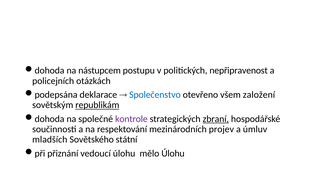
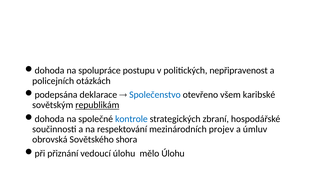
nástupcem: nástupcem -> spolupráce
založení: založení -> karibské
kontrole colour: purple -> blue
zbraní underline: present -> none
mladších: mladších -> obrovská
státní: státní -> shora
